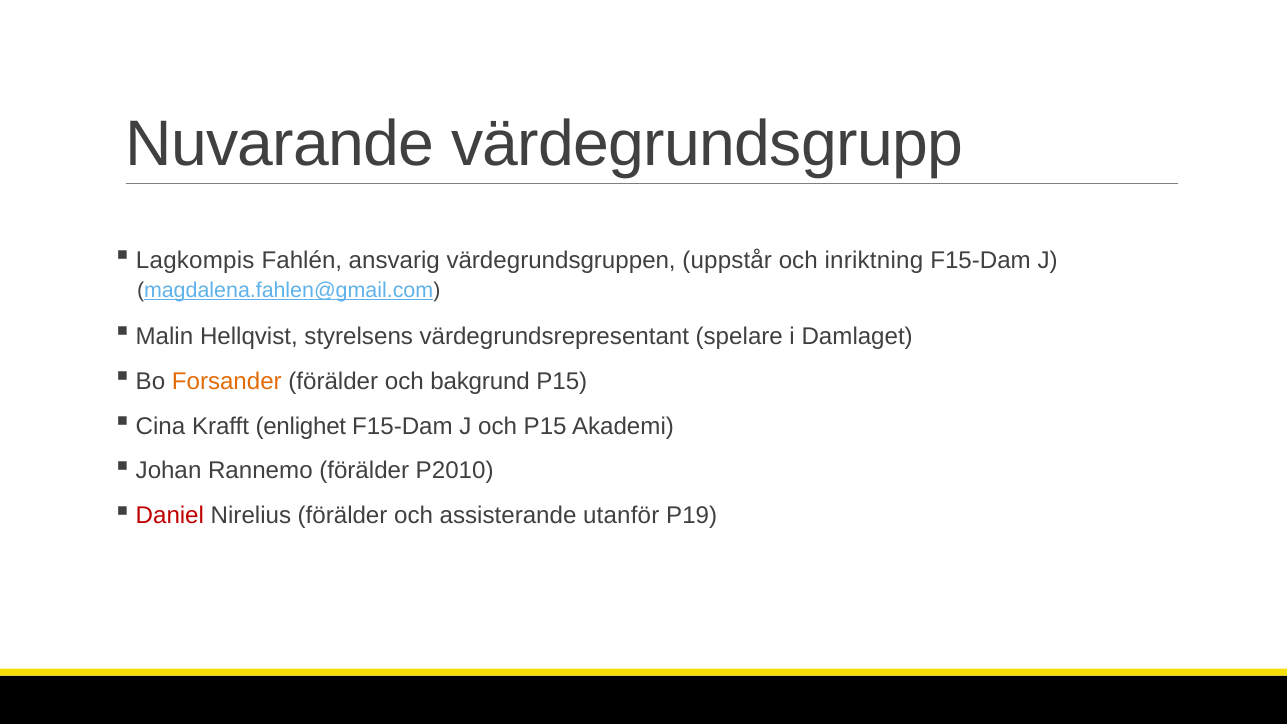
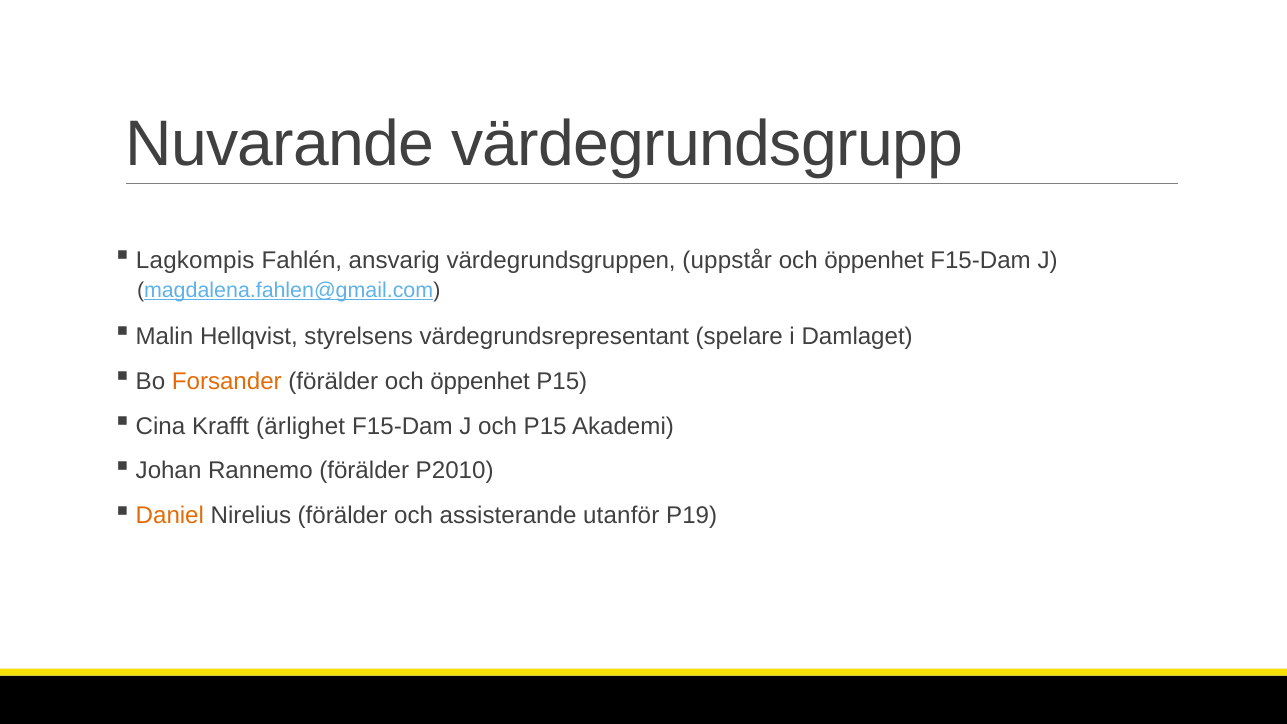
inriktning at (874, 260): inriktning -> öppenhet
förälder och bakgrund: bakgrund -> öppenhet
enlighet: enlighet -> ärlighet
Daniel colour: red -> orange
